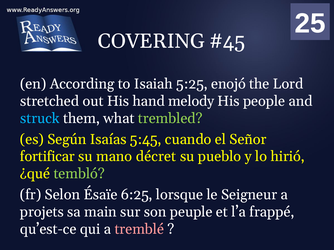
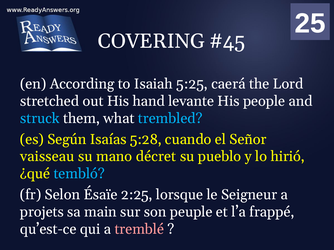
enojó: enojó -> caerá
melody: melody -> levante
trembled colour: light green -> light blue
5:45: 5:45 -> 5:28
fortificar: fortificar -> vaisseau
tembló colour: light green -> light blue
6:25: 6:25 -> 2:25
